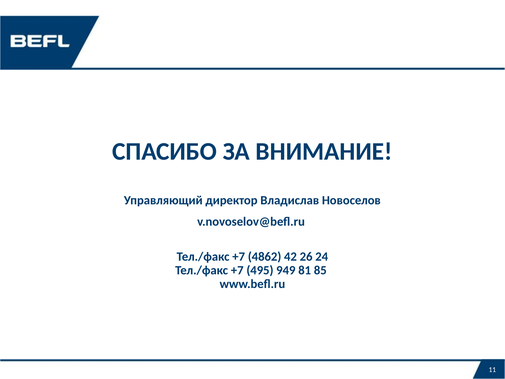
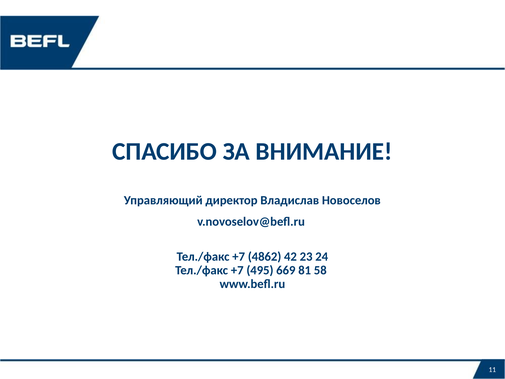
26: 26 -> 23
949: 949 -> 669
85: 85 -> 58
